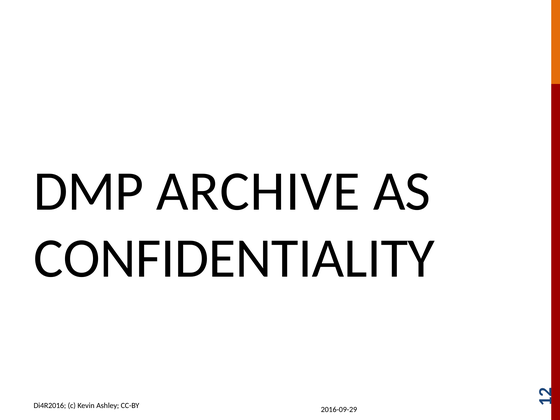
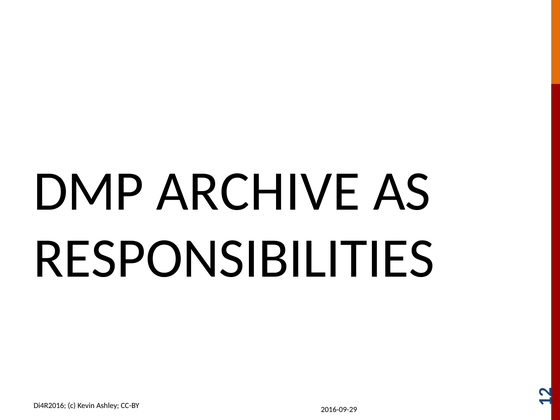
CONFIDENTIALITY: CONFIDENTIALITY -> RESPONSIBILITIES
